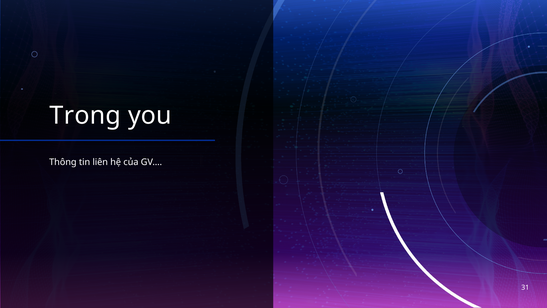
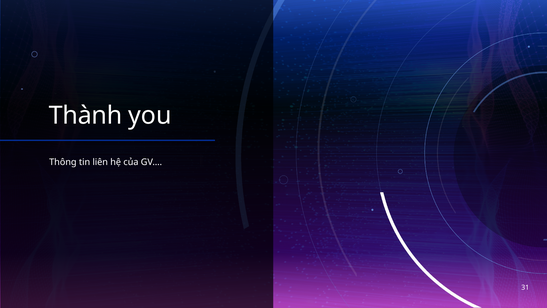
Trong: Trong -> Thành
